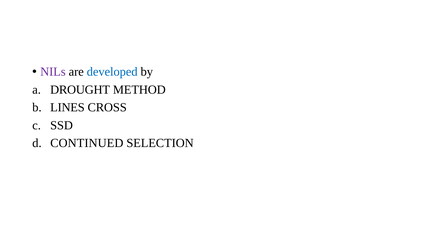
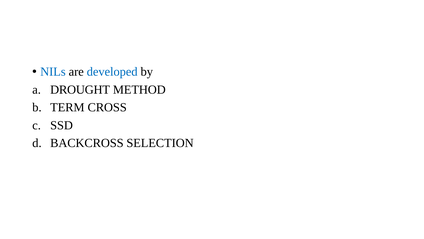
NILs colour: purple -> blue
LINES: LINES -> TERM
CONTINUED: CONTINUED -> BACKCROSS
